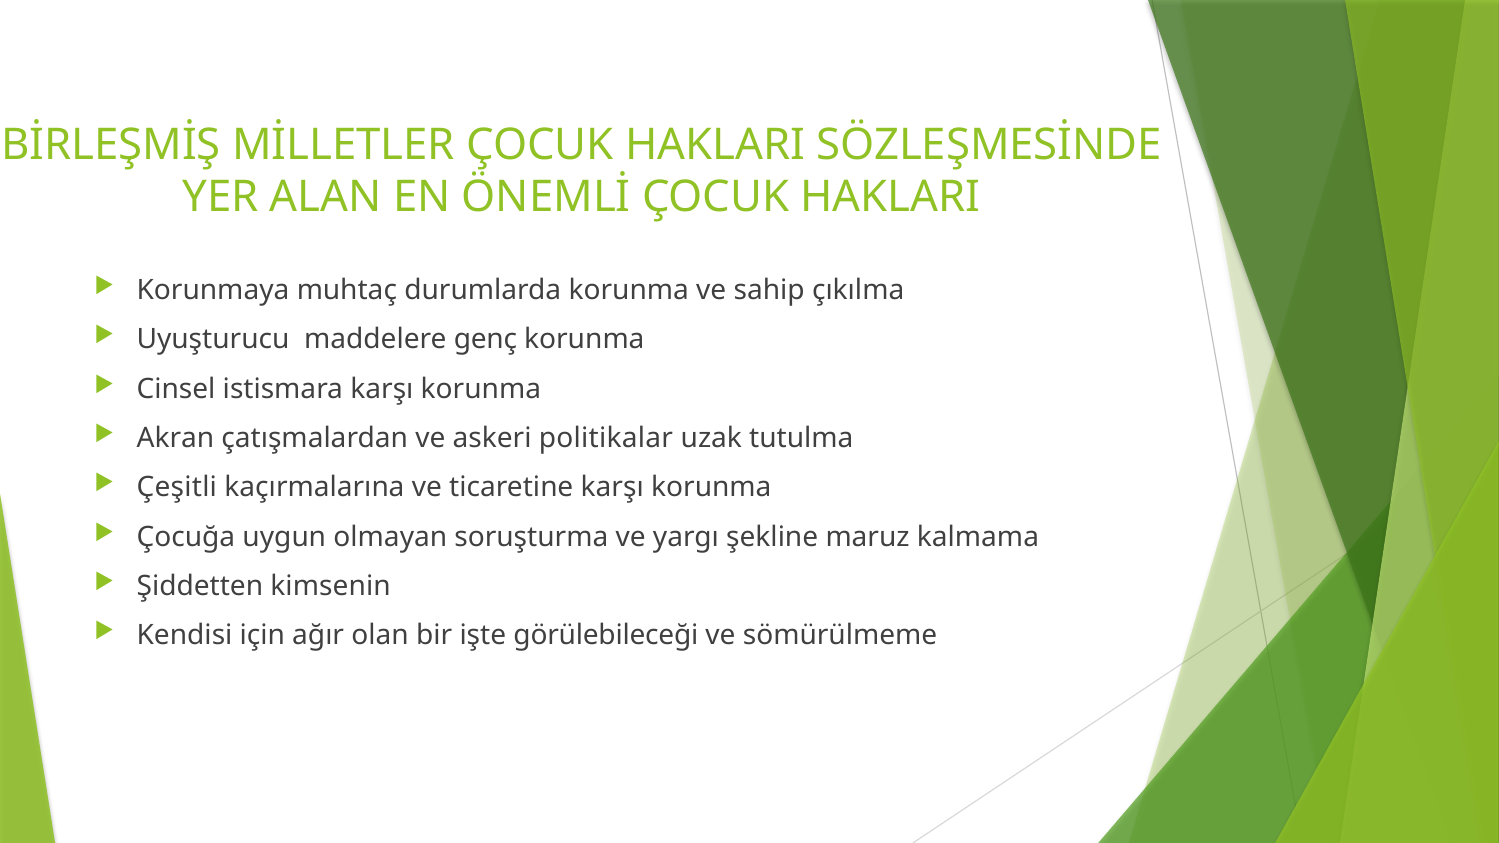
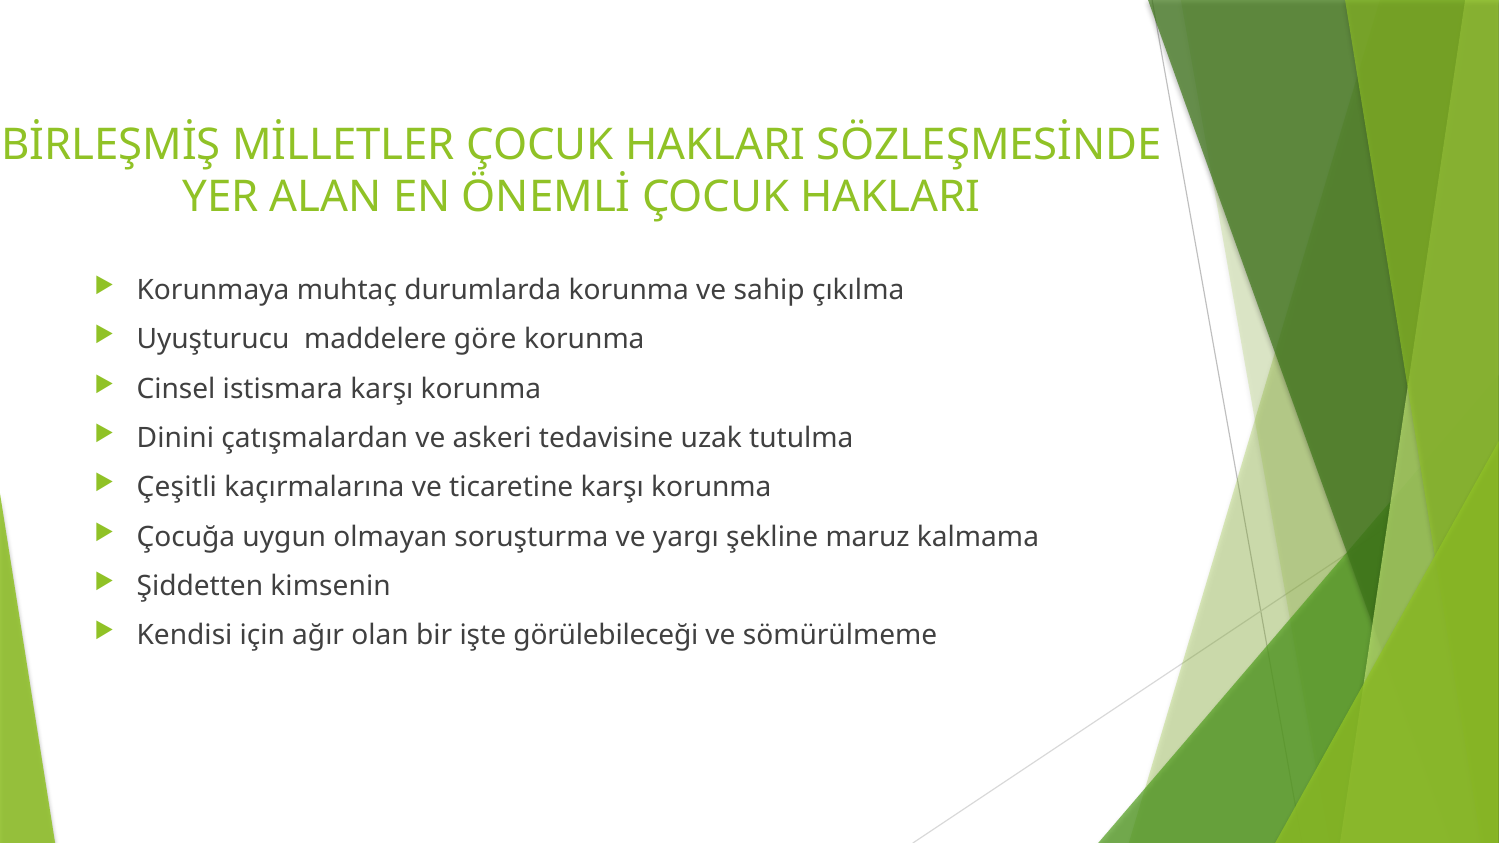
genç: genç -> göre
Akran: Akran -> Dinini
politikalar: politikalar -> tedavisine
